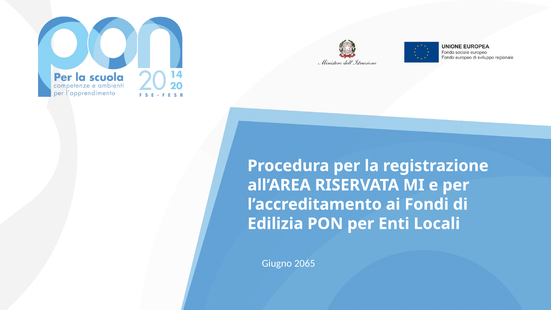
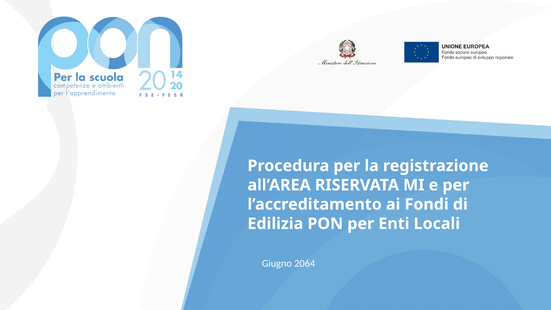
2065: 2065 -> 2064
